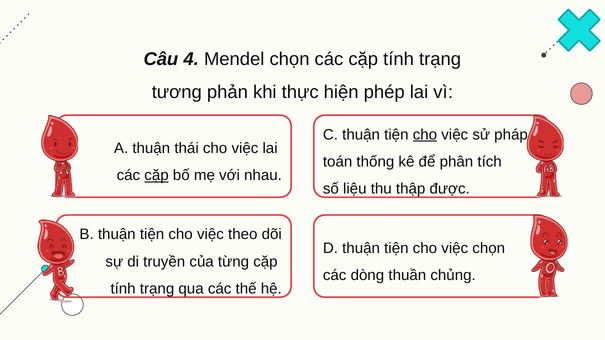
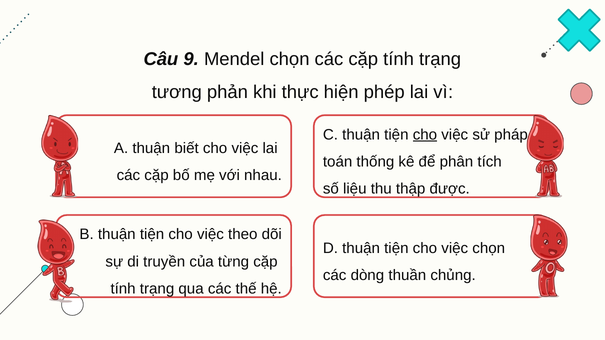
4: 4 -> 9
thái: thái -> biết
cặp at (157, 176) underline: present -> none
